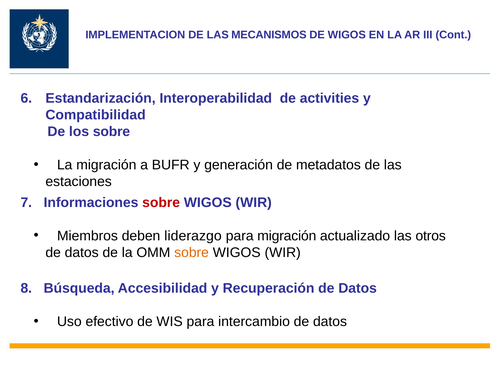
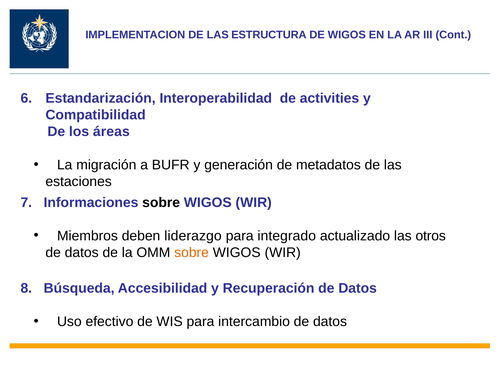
MECANISMOS: MECANISMOS -> ESTRUCTURA
los sobre: sobre -> áreas
sobre at (161, 203) colour: red -> black
para migración: migración -> integrado
